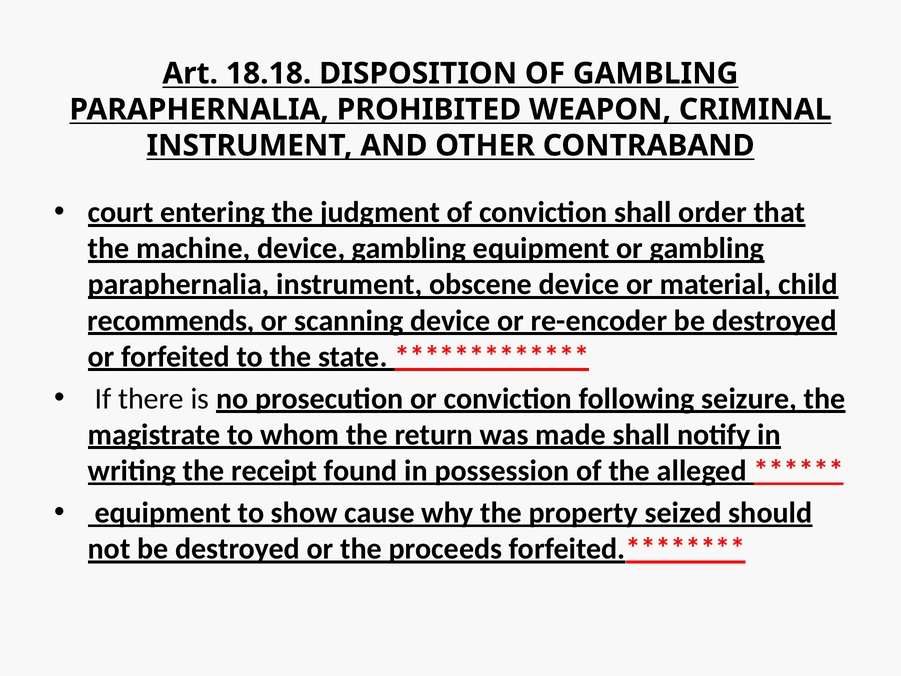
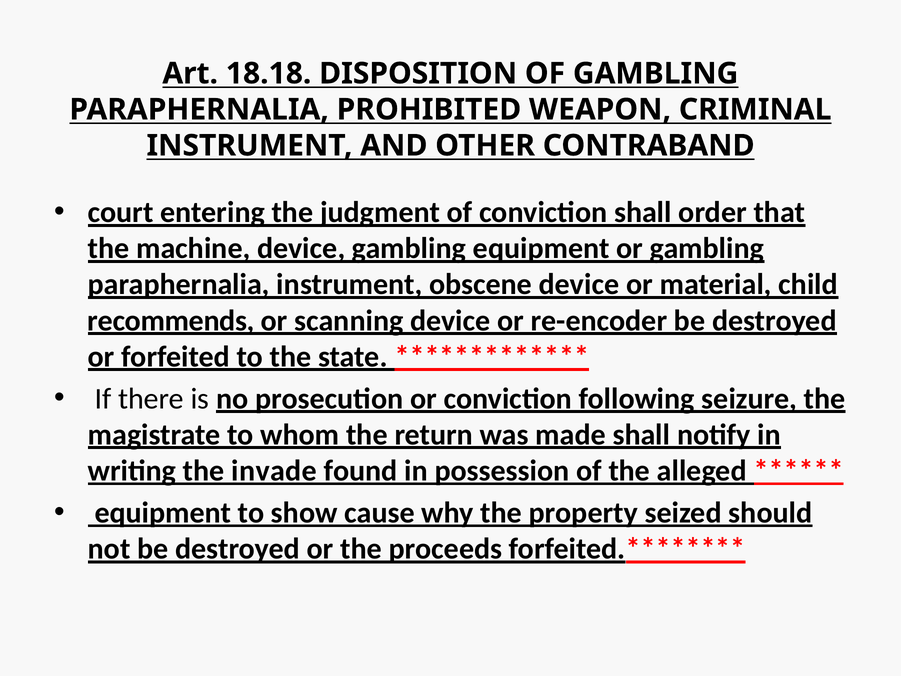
receipt: receipt -> invade
